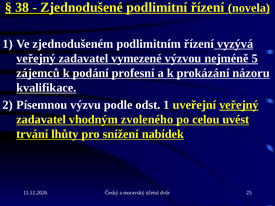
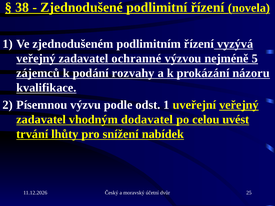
vymezené: vymezené -> ochranné
profesní: profesní -> rozvahy
zvoleného: zvoleného -> dodavatel
